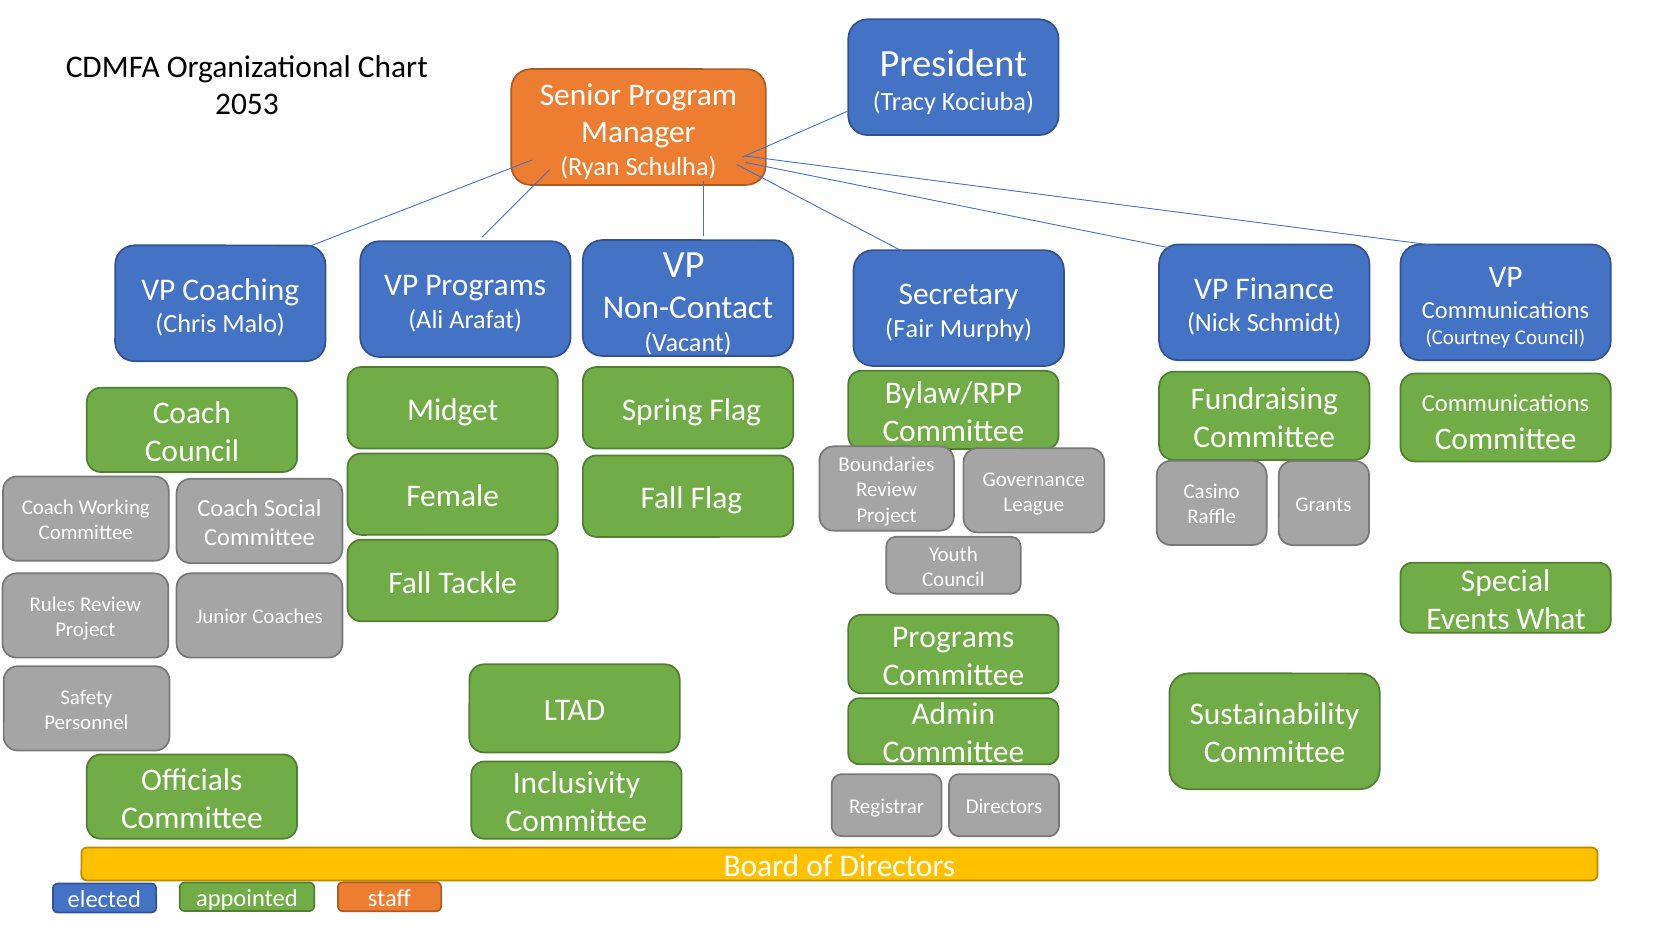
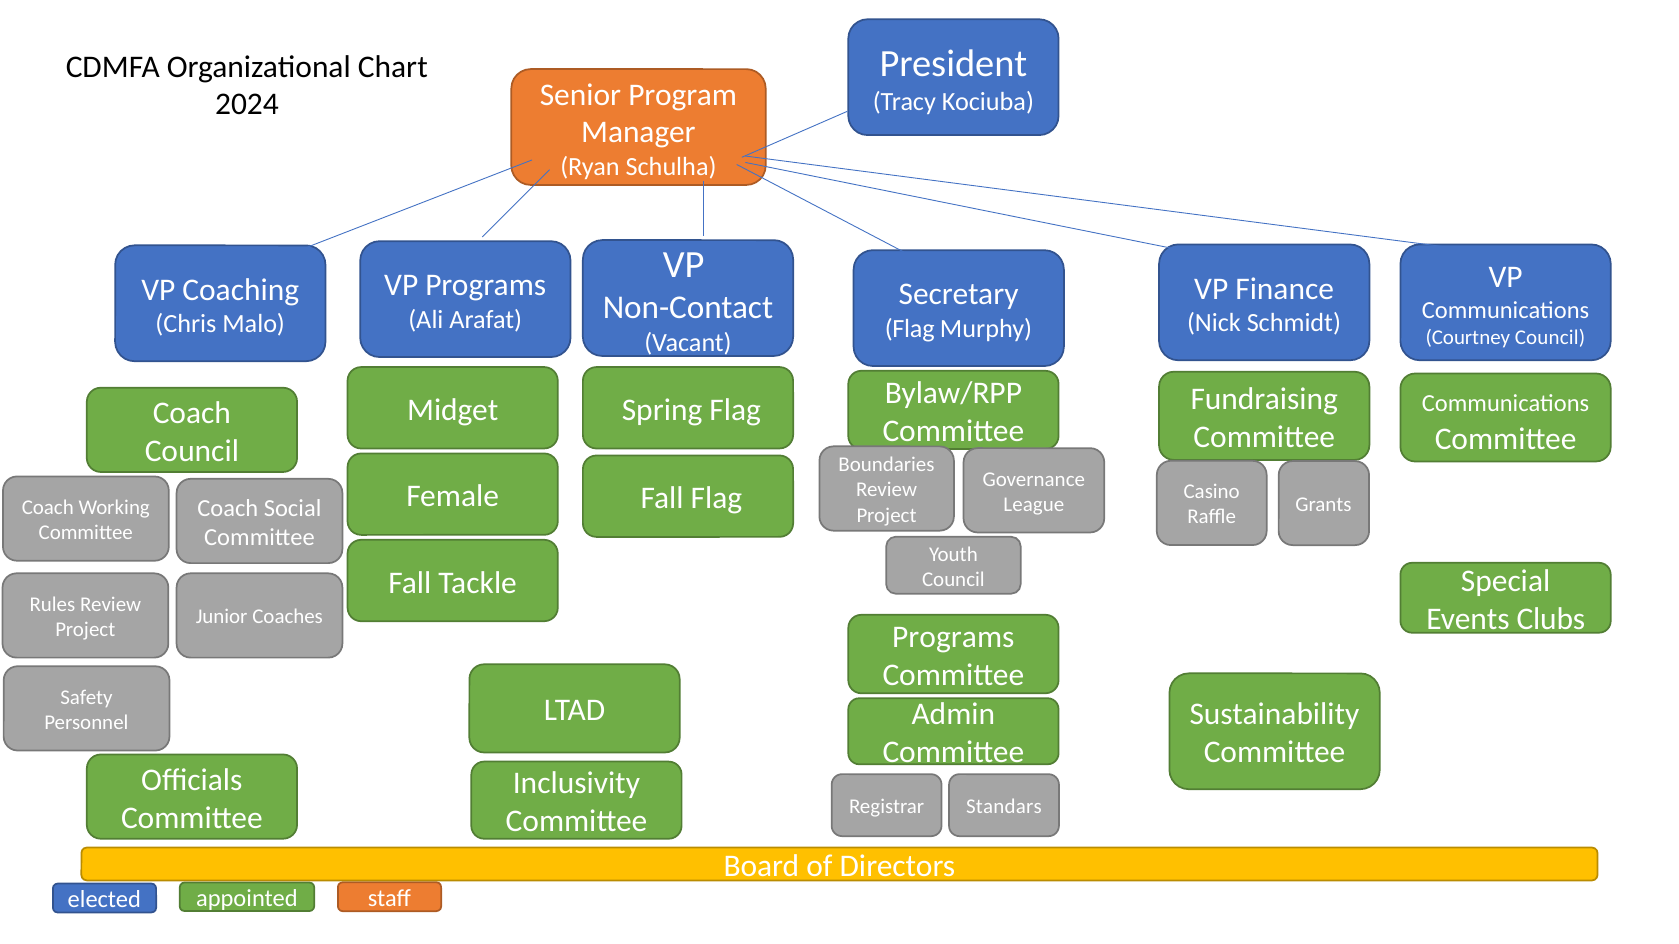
2053: 2053 -> 2024
Fair at (909, 329): Fair -> Flag
What: What -> Clubs
Registrar Directors: Directors -> Standars
